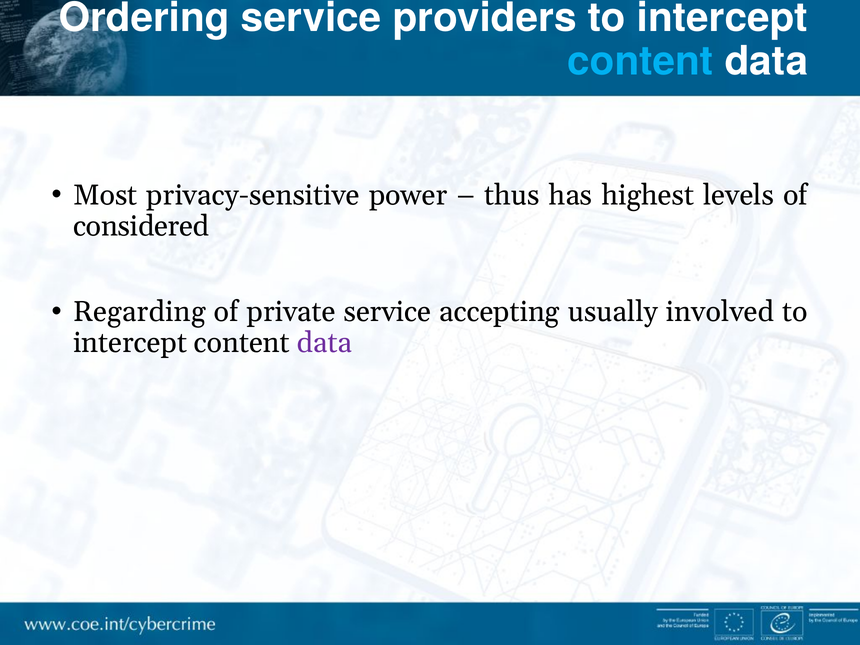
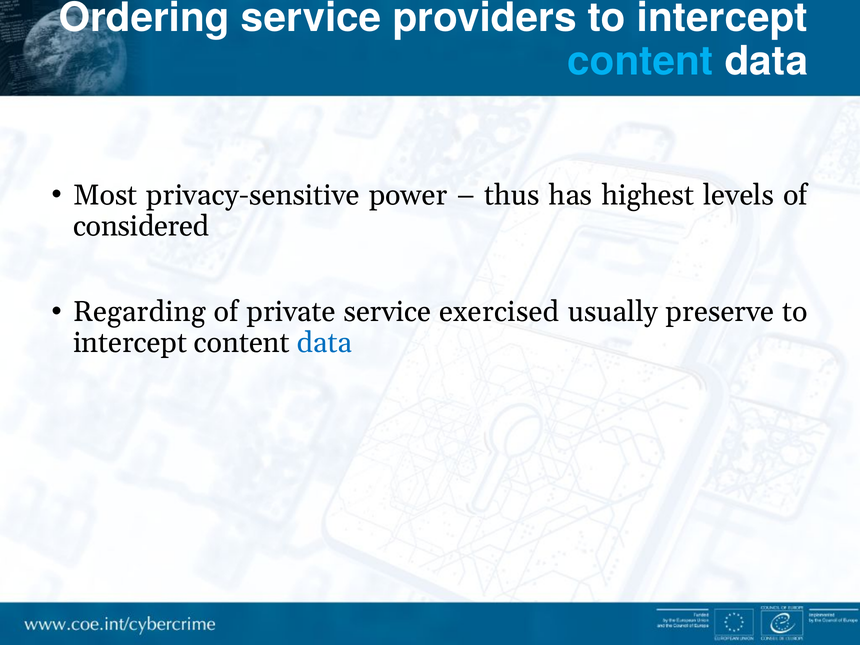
accepting: accepting -> exercised
involved: involved -> preserve
data at (324, 343) colour: purple -> blue
